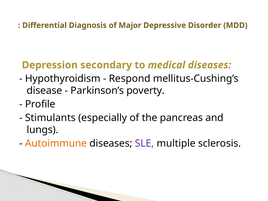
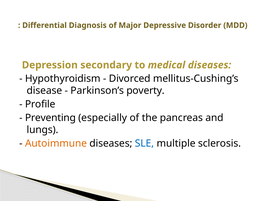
Respond: Respond -> Divorced
Stimulants: Stimulants -> Preventing
SLE colour: purple -> blue
